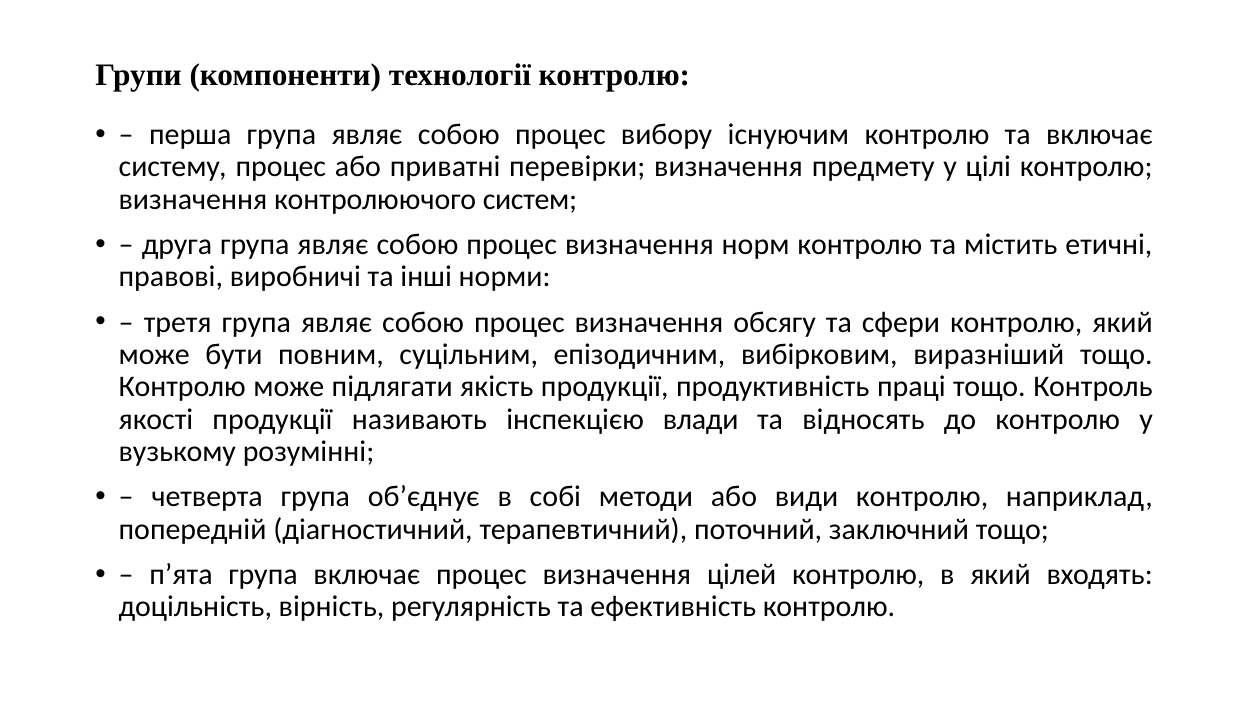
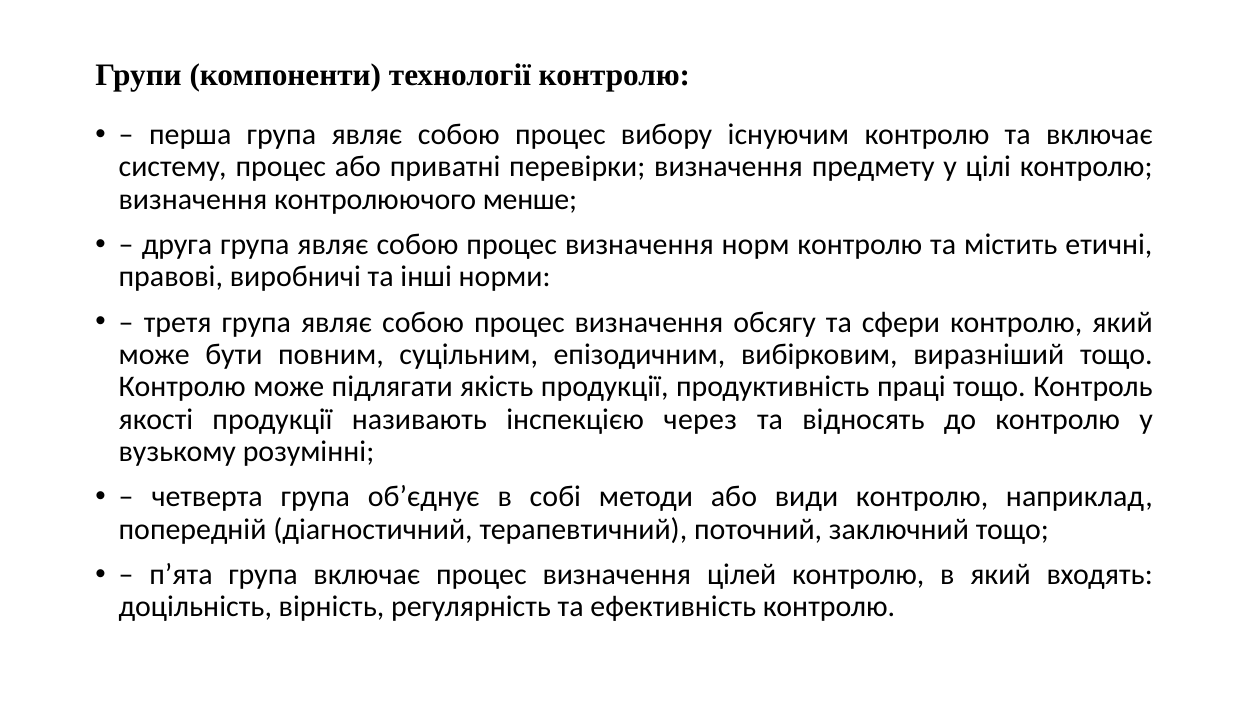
систем: систем -> менше
влади: влади -> через
